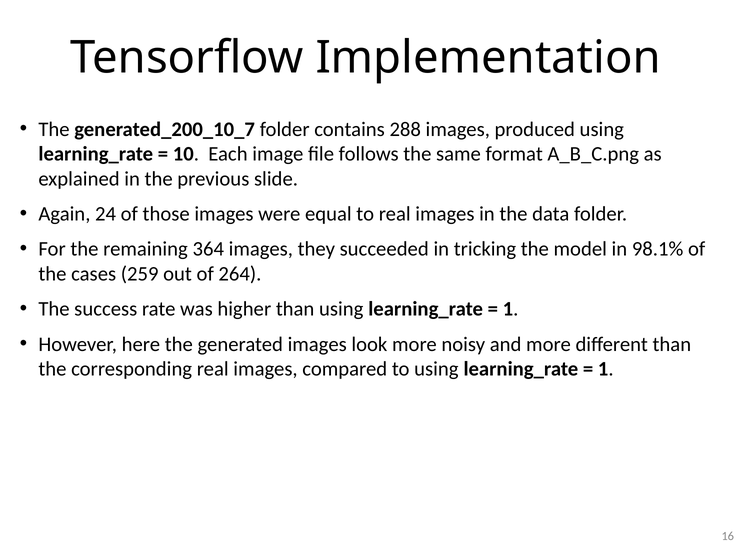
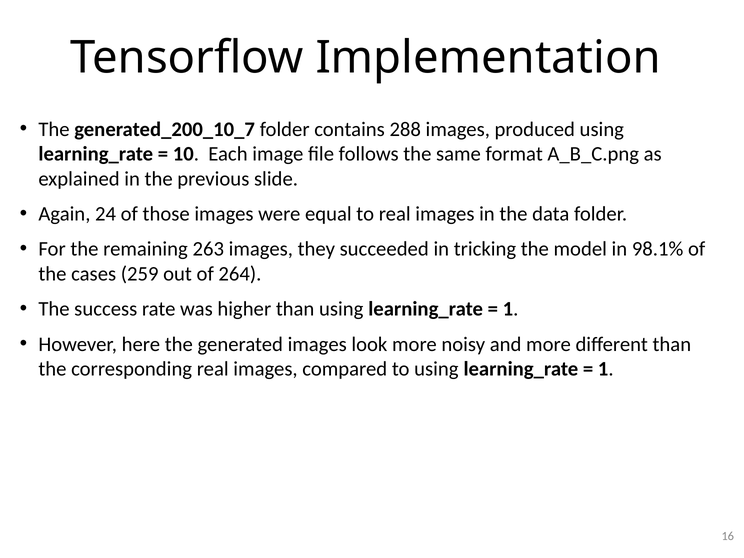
364: 364 -> 263
